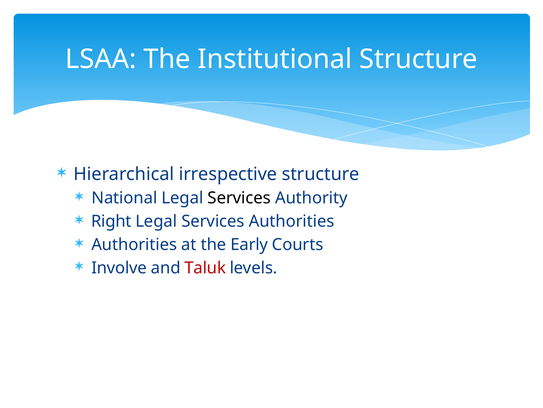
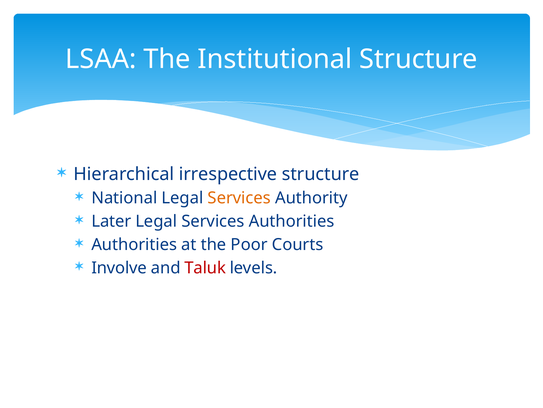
Services at (239, 198) colour: black -> orange
Right: Right -> Later
Early: Early -> Poor
